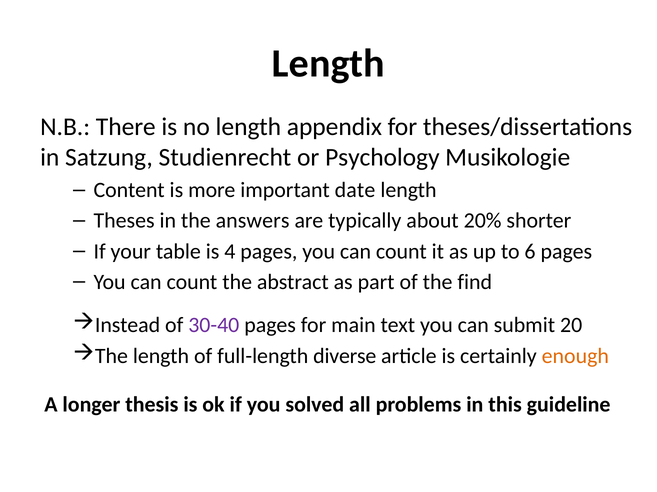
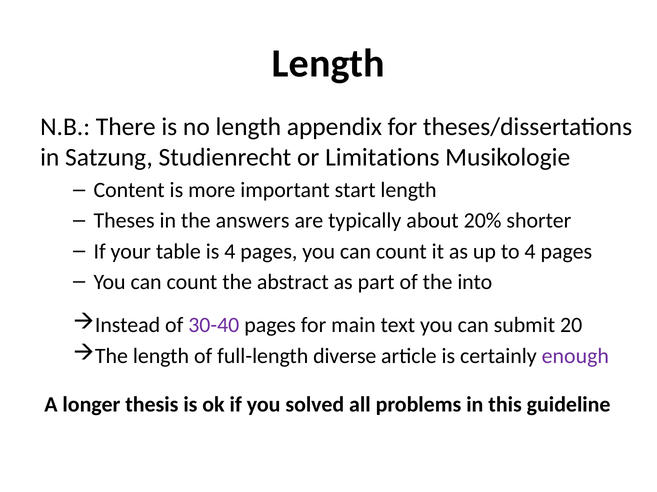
Psychology: Psychology -> Limitations
date: date -> start
to 6: 6 -> 4
find: find -> into
enough colour: orange -> purple
